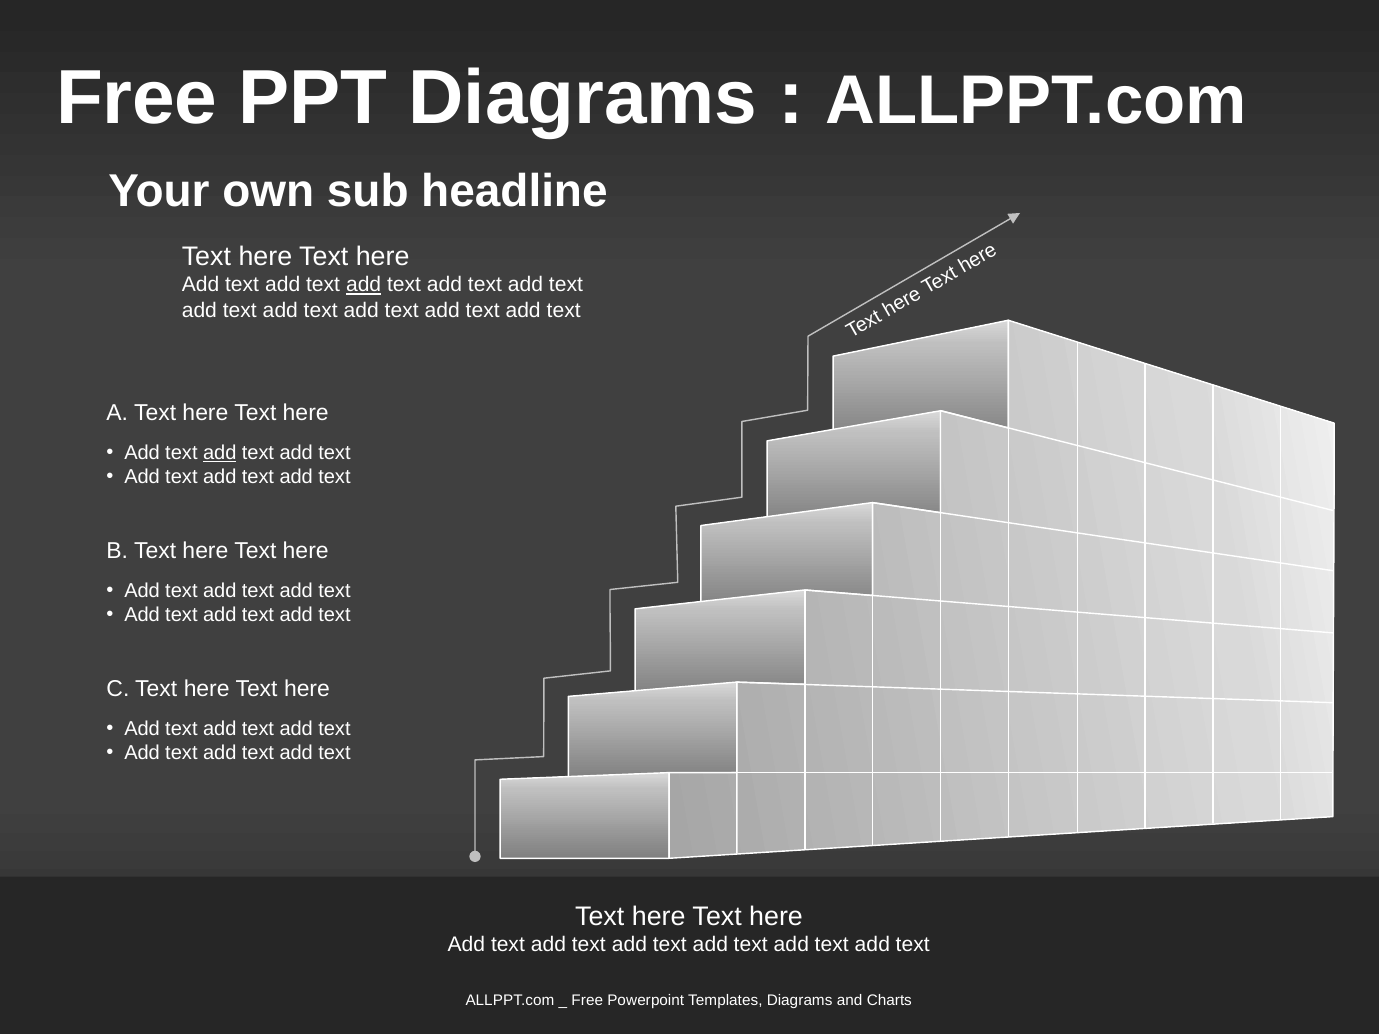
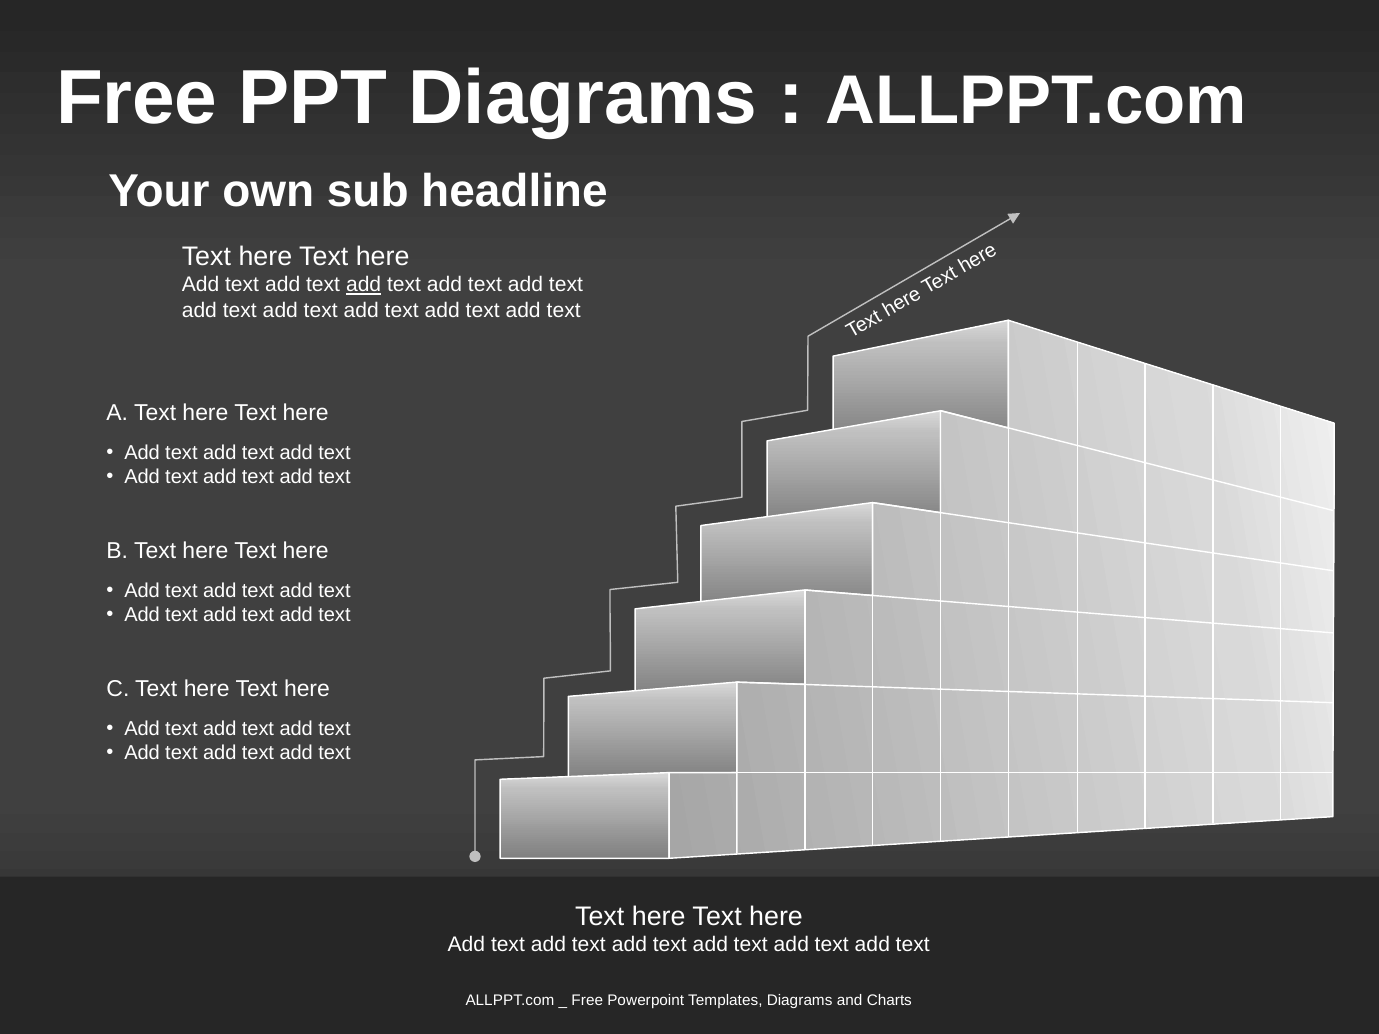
add at (220, 453) underline: present -> none
